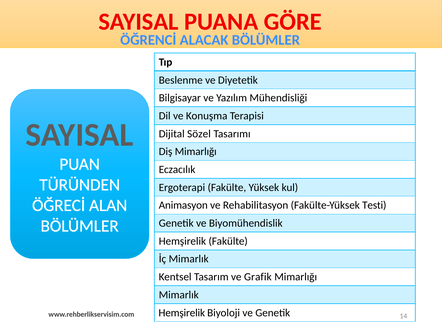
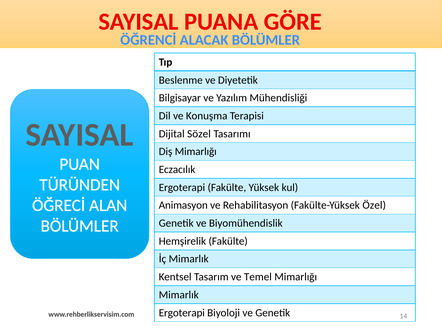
Testi: Testi -> Özel
Grafik: Grafik -> Temel
Hemşirelik at (182, 313): Hemşirelik -> Ergoterapi
